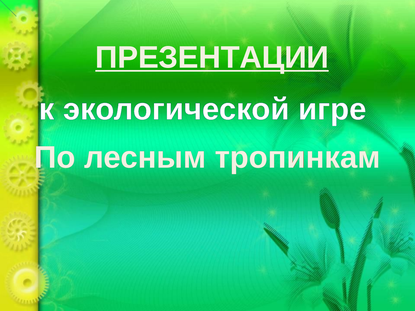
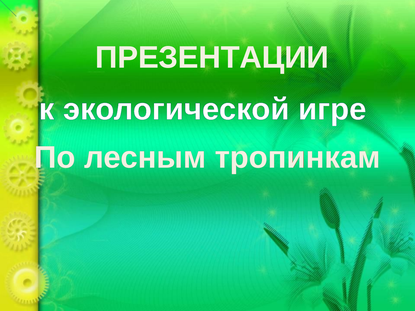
ПРЕЗЕНТАЦИИ underline: present -> none
